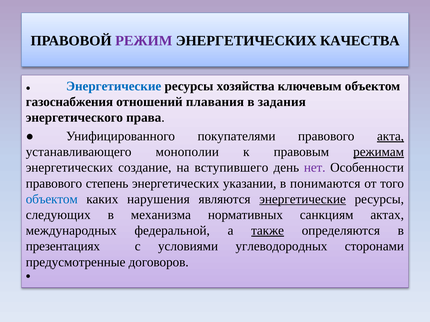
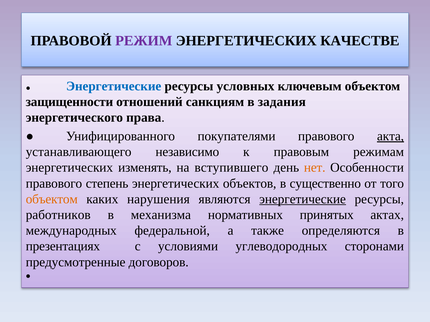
КАЧЕСТВА: КАЧЕСТВА -> КАЧЕСТВЕ
хозяйства: хозяйства -> условных
газоснабжения: газоснабжения -> защищенности
плавания: плавания -> санкциям
монополии: монополии -> независимо
режимам underline: present -> none
создание: создание -> изменять
нет colour: purple -> orange
указании: указании -> объектов
понимаются: понимаются -> существенно
объектом at (52, 199) colour: blue -> orange
следующих: следующих -> работников
санкциям: санкциям -> принятых
также underline: present -> none
